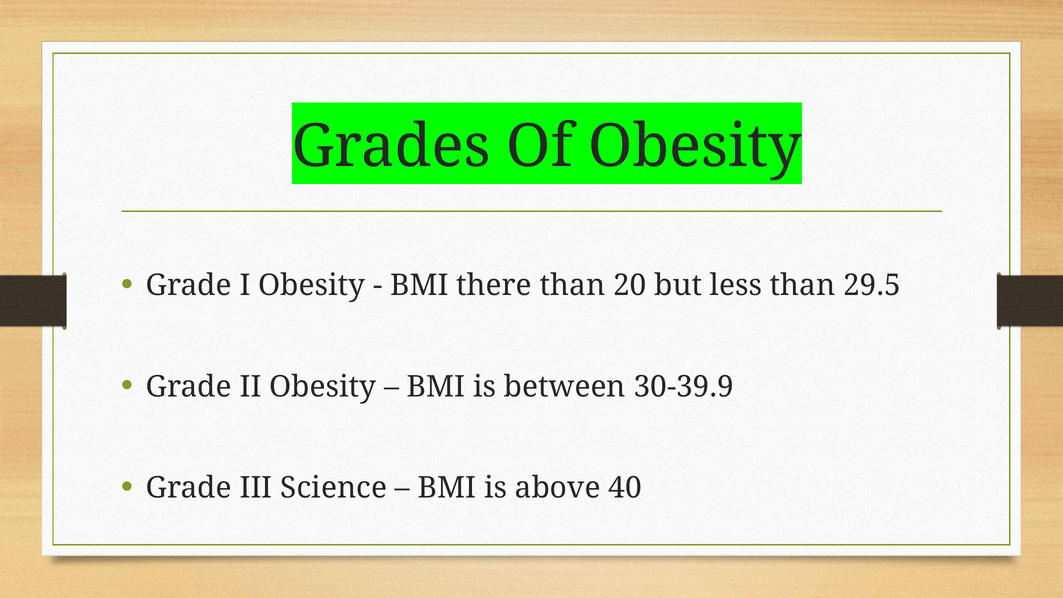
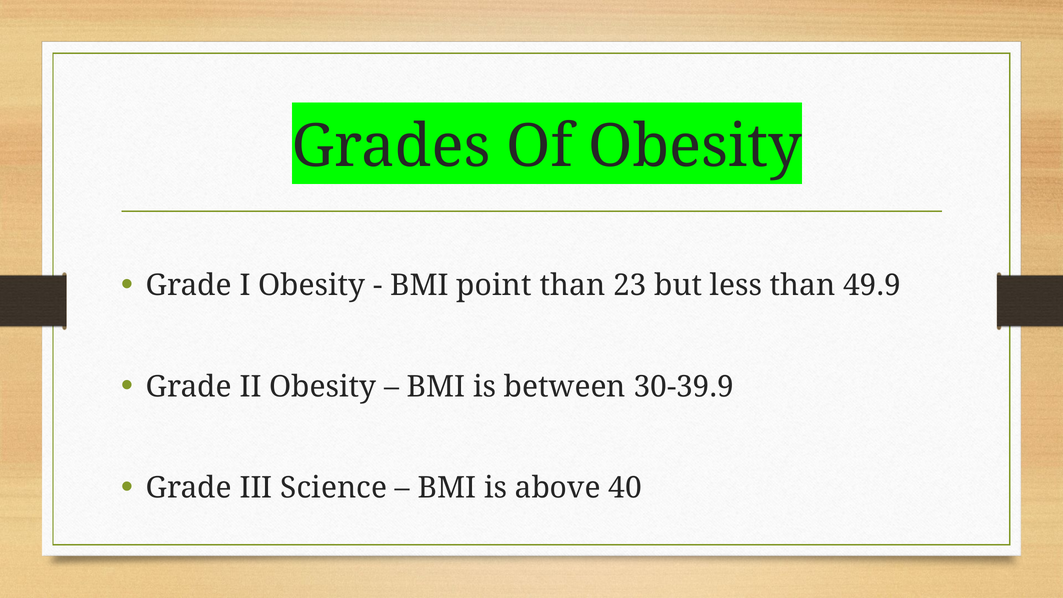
there: there -> point
20: 20 -> 23
29.5: 29.5 -> 49.9
